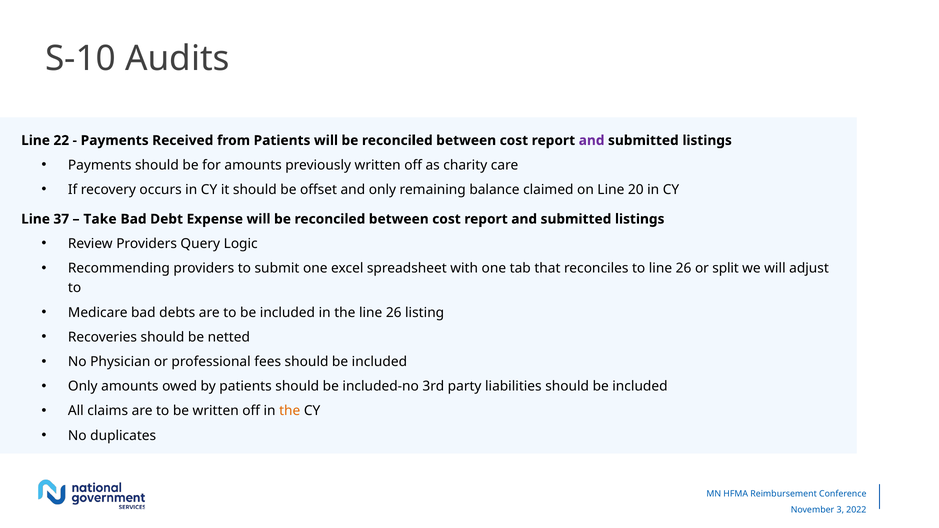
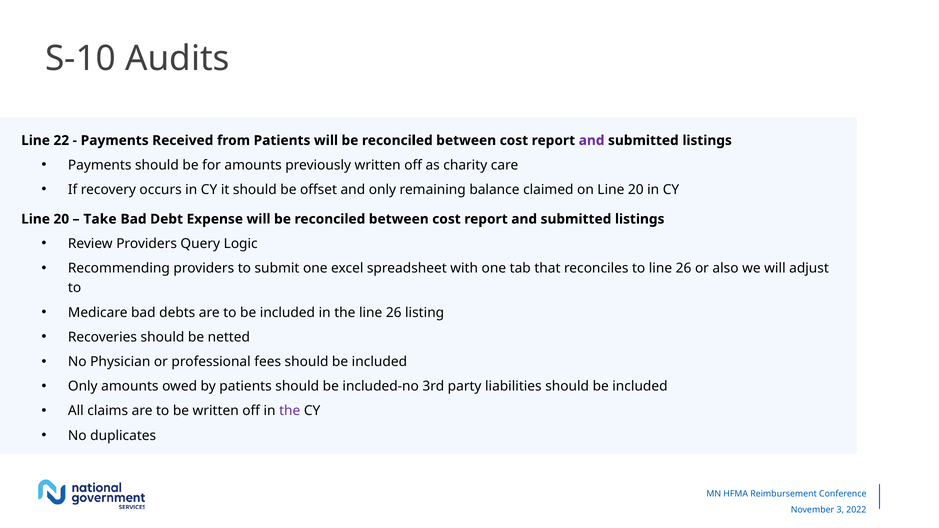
37 at (61, 219): 37 -> 20
split: split -> also
the at (290, 411) colour: orange -> purple
